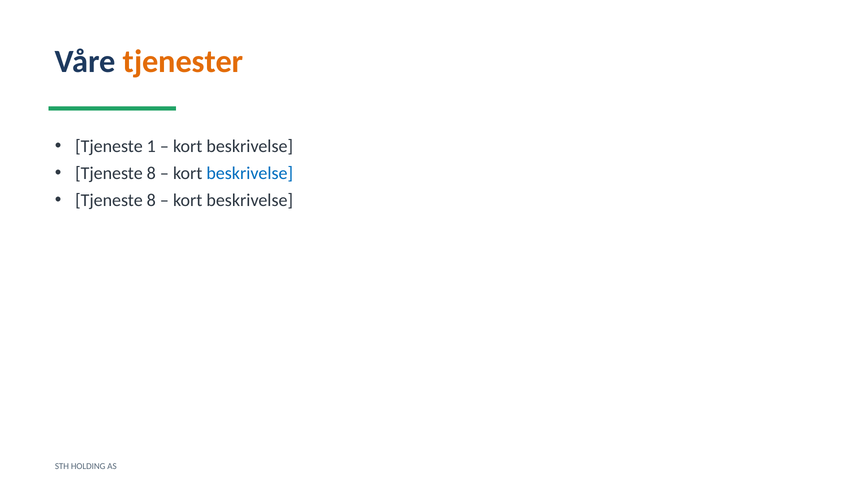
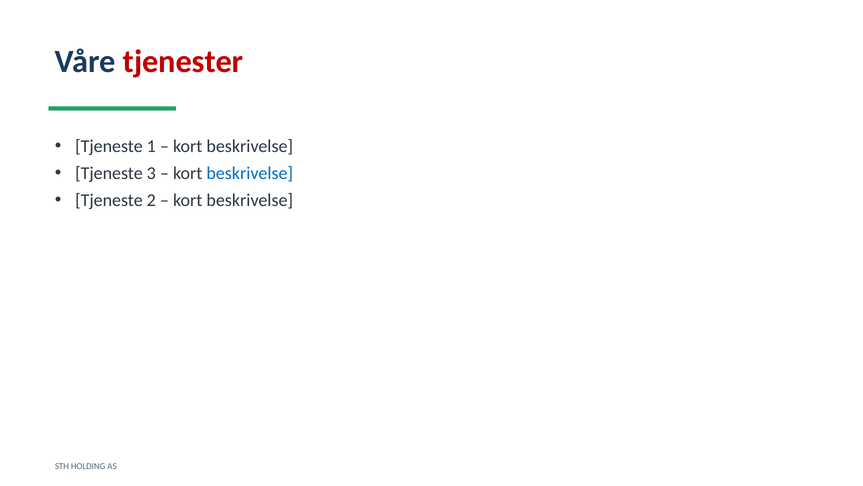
tjenester colour: orange -> red
8 at (151, 173): 8 -> 3
8 at (151, 200): 8 -> 2
